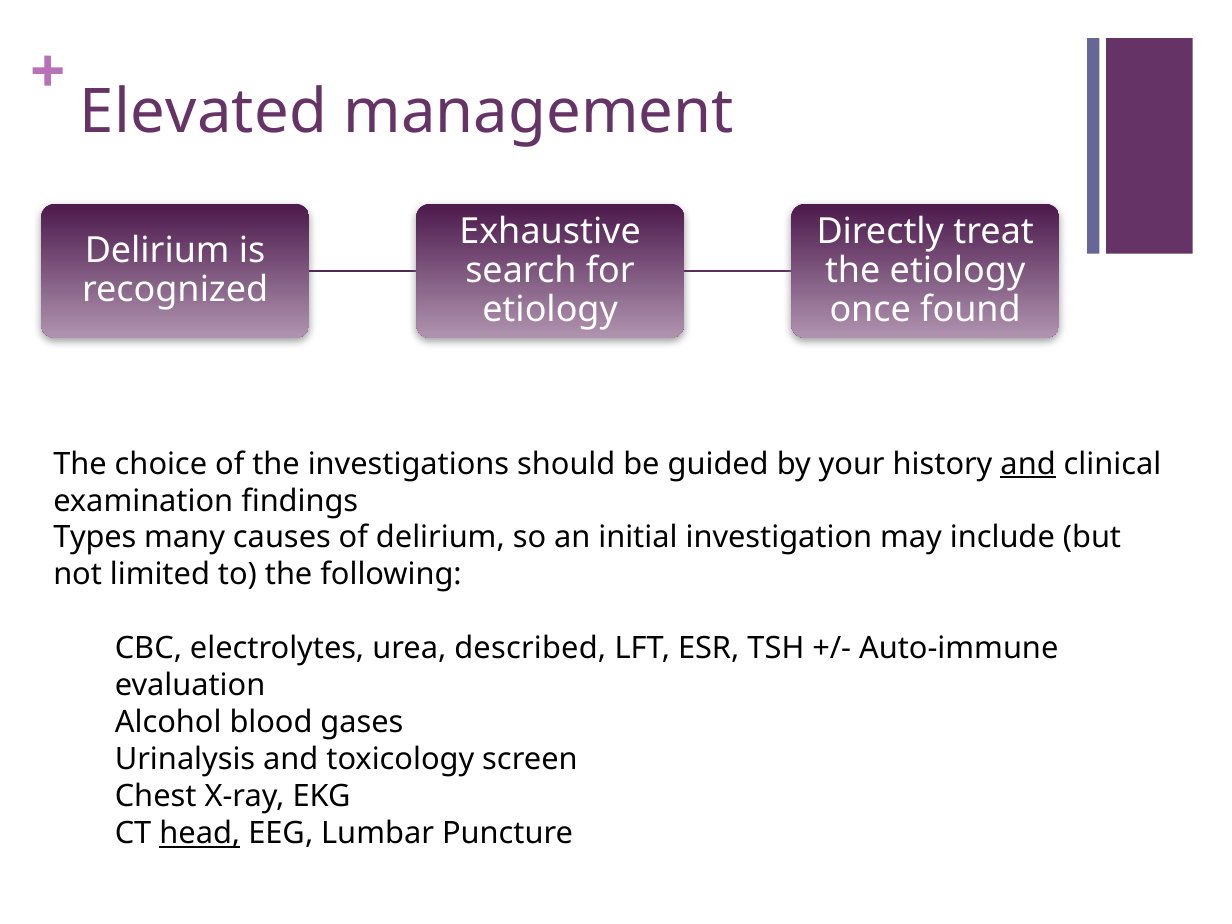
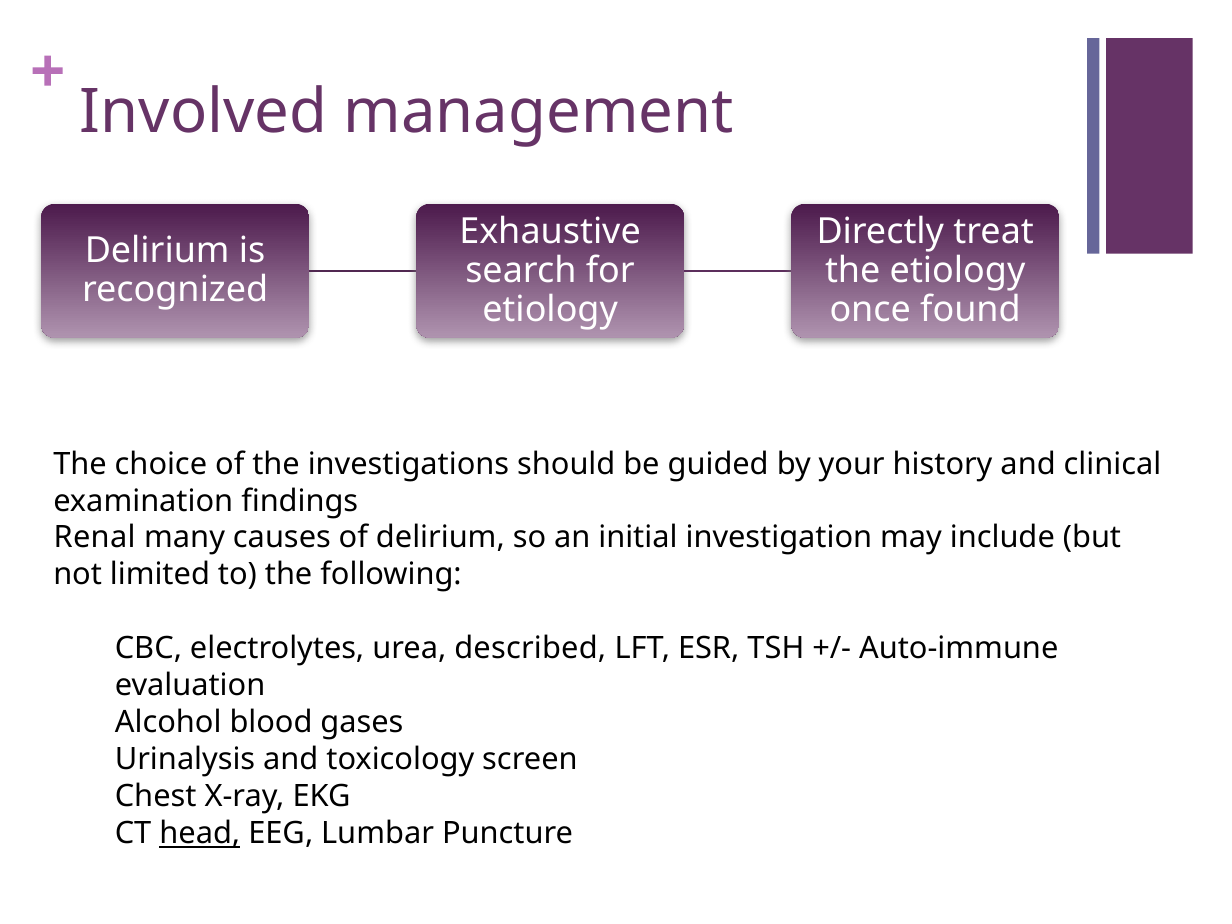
Elevated: Elevated -> Involved
and at (1028, 464) underline: present -> none
Types: Types -> Renal
